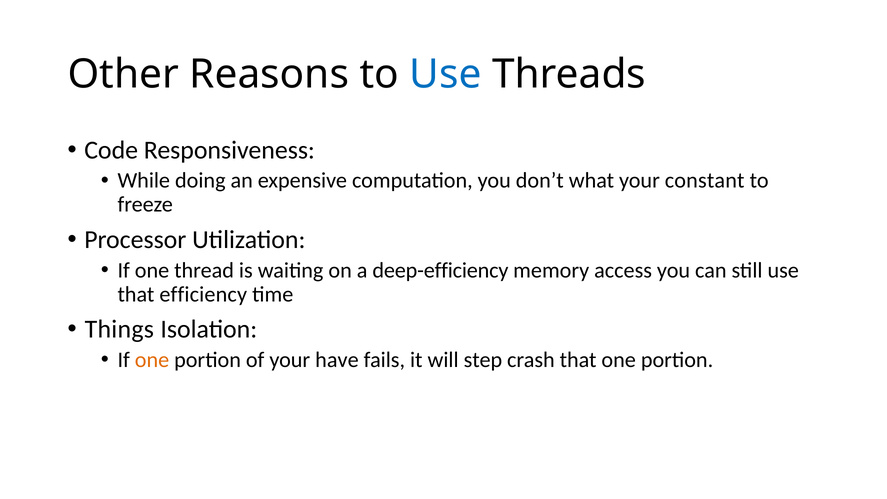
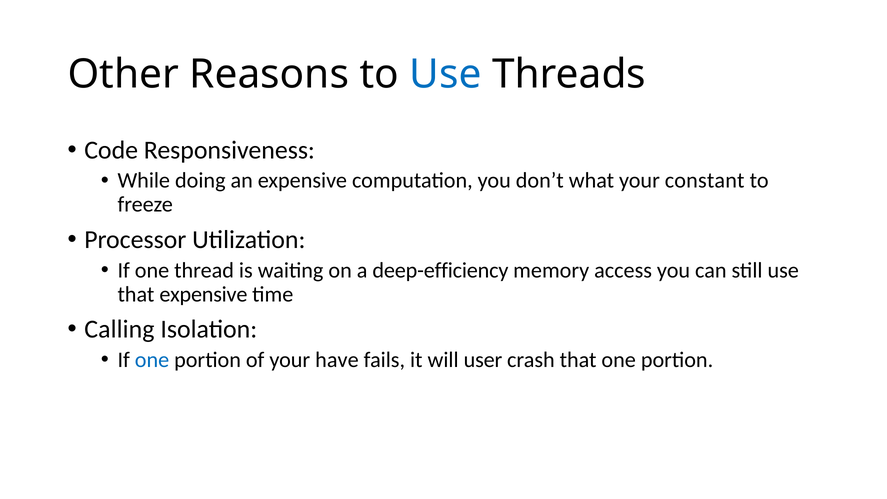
that efficiency: efficiency -> expensive
Things: Things -> Calling
one at (152, 360) colour: orange -> blue
step: step -> user
